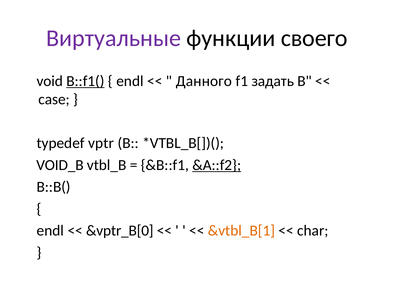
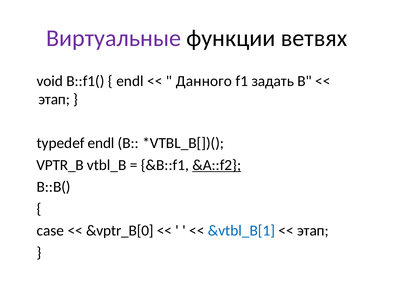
своего: своего -> ветвях
B::f1( underline: present -> none
case at (54, 100): case -> этап
typedef vptr: vptr -> endl
VOID_B: VOID_B -> VPTR_B
endl at (50, 231): endl -> case
&vtbl_B[1 colour: orange -> blue
char at (313, 231): char -> этап
